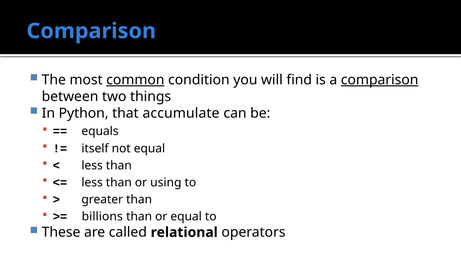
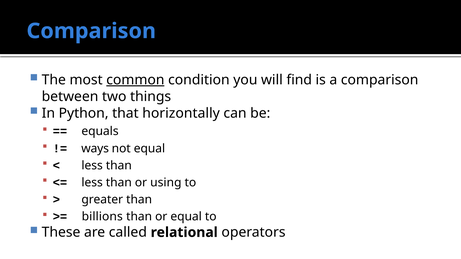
comparison at (380, 80) underline: present -> none
accumulate: accumulate -> horizontally
itself: itself -> ways
